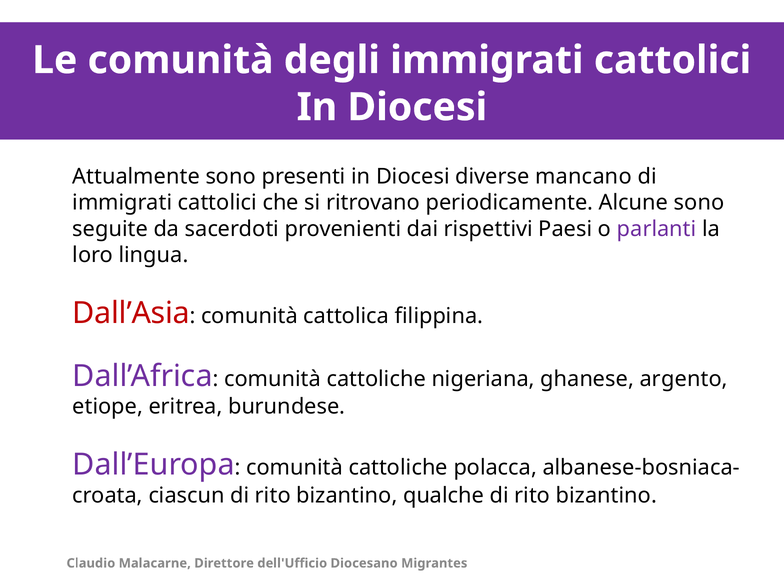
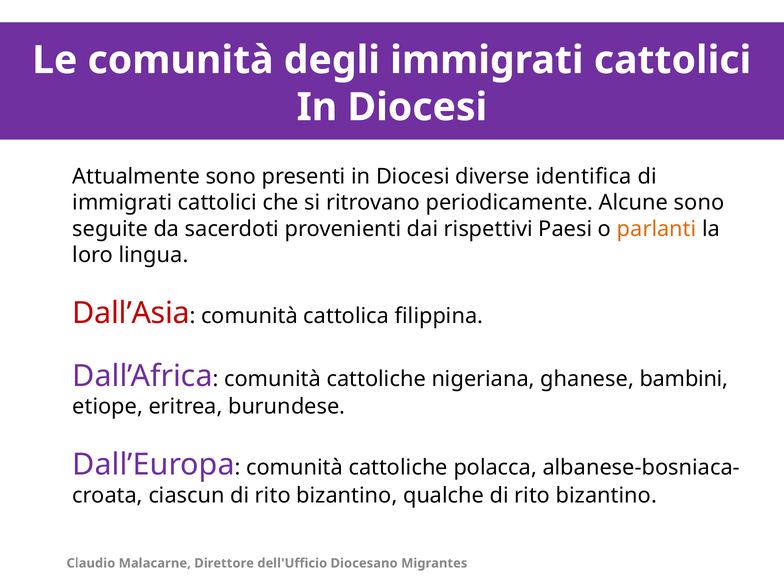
mancano: mancano -> identifica
parlanti colour: purple -> orange
argento: argento -> bambini
